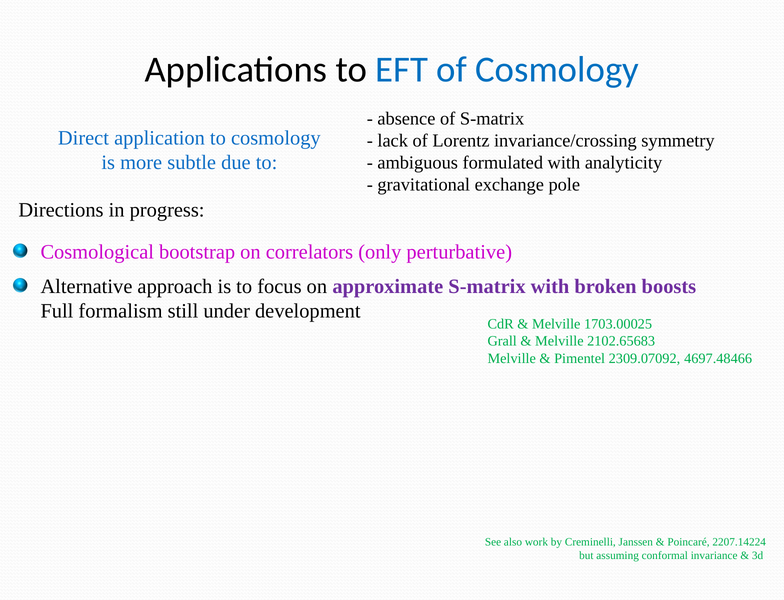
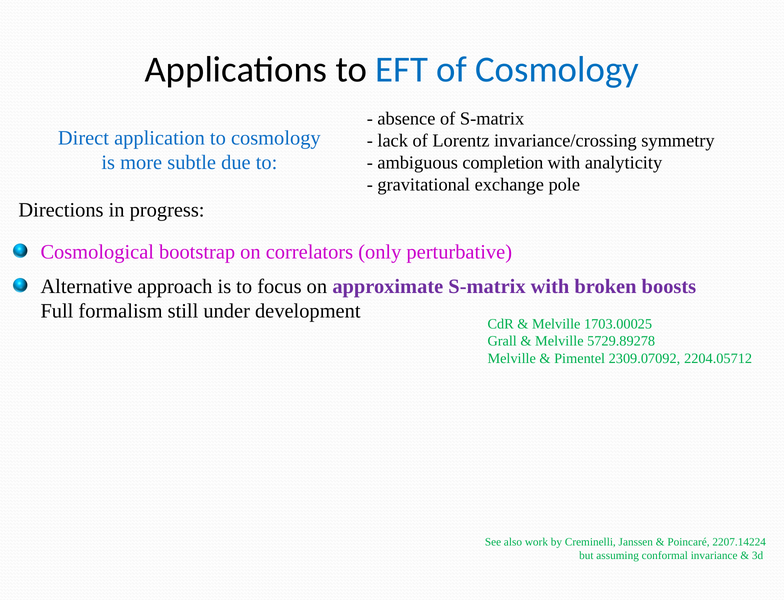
formulated: formulated -> completion
2102.65683: 2102.65683 -> 5729.89278
4697.48466: 4697.48466 -> 2204.05712
